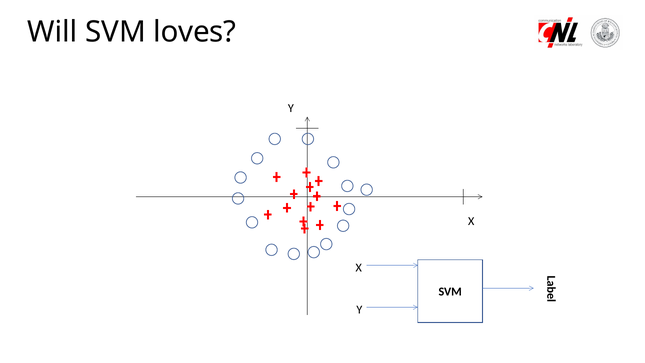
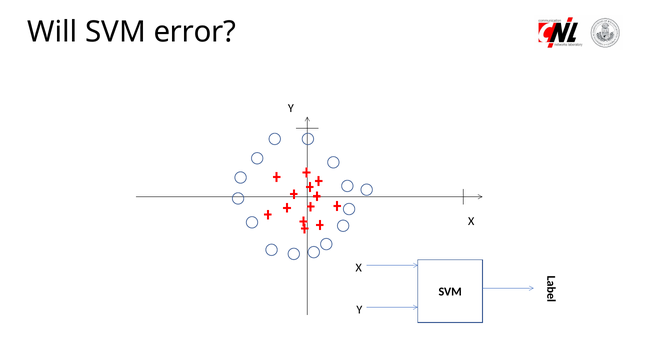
loves: loves -> error
